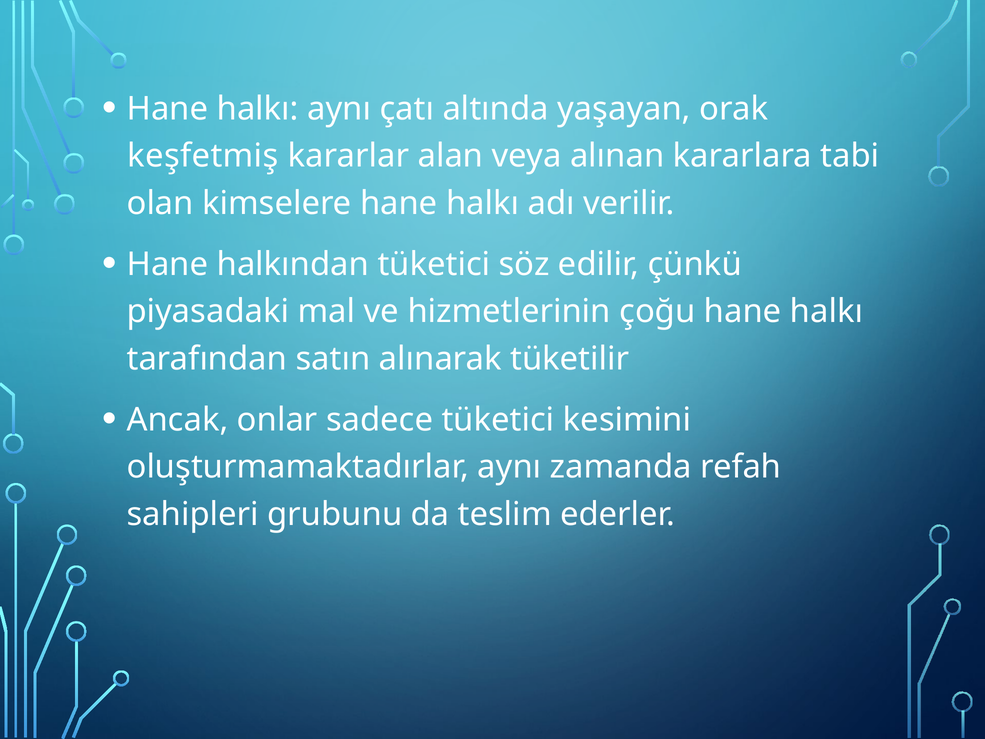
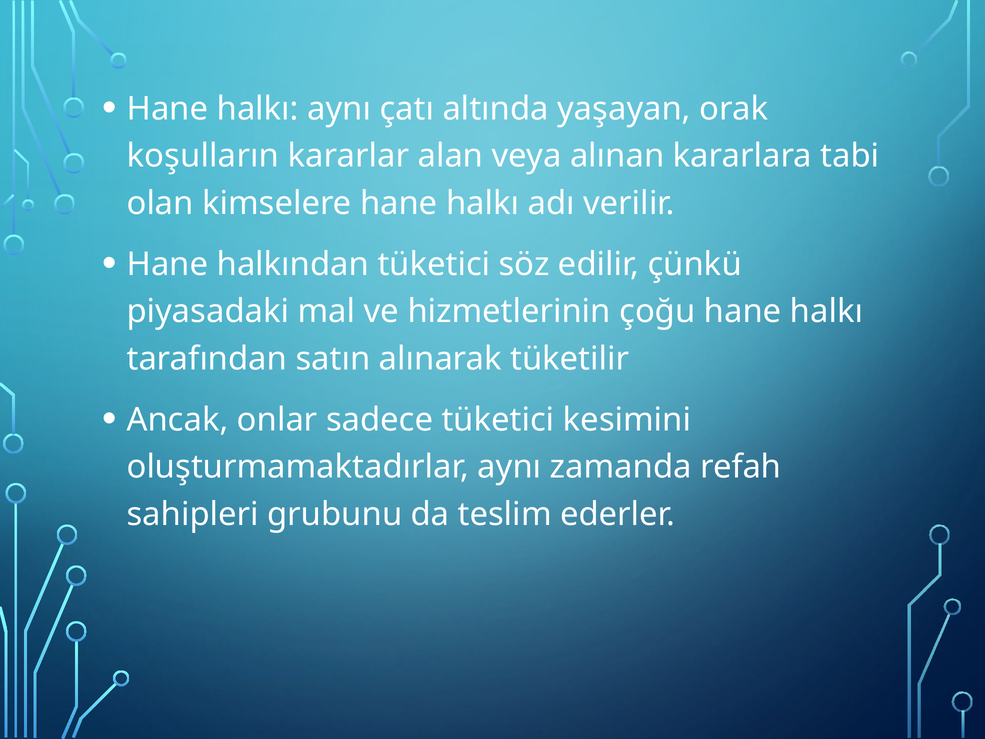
keşfetmiş: keşfetmiş -> koşulların
